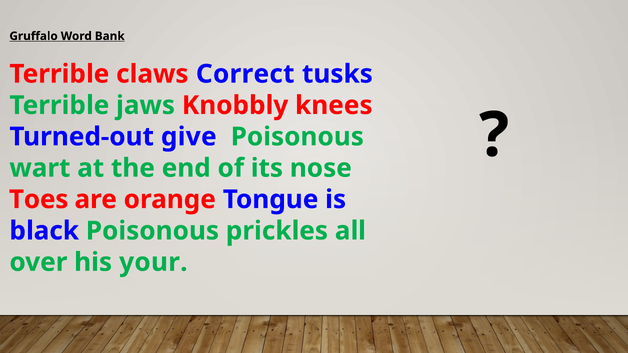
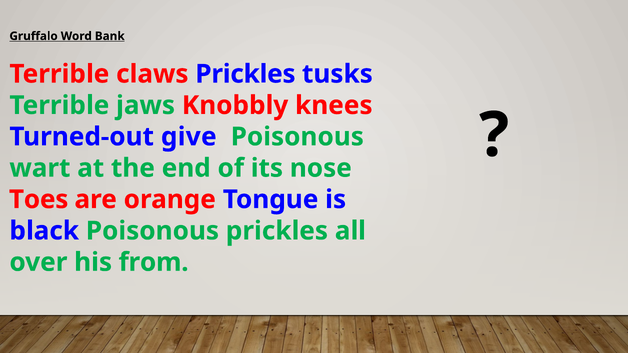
claws Correct: Correct -> Prickles
your: your -> from
